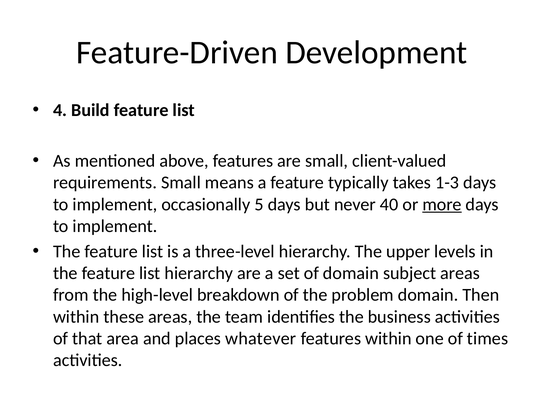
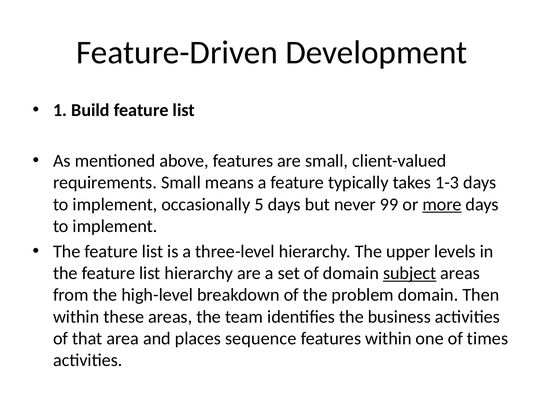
4: 4 -> 1
40: 40 -> 99
subject underline: none -> present
whatever: whatever -> sequence
